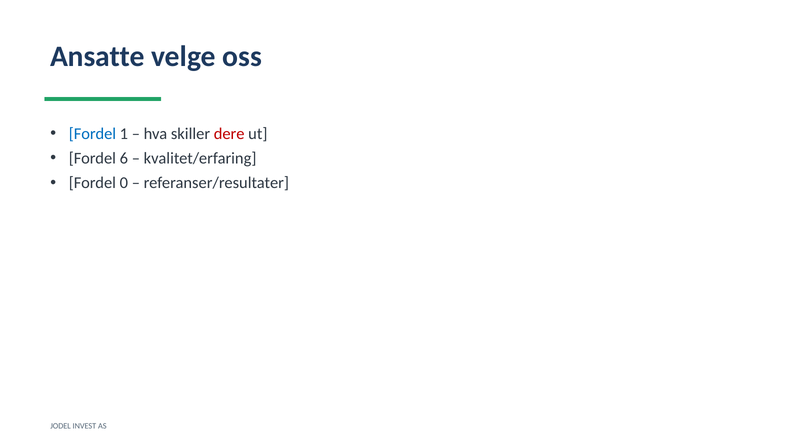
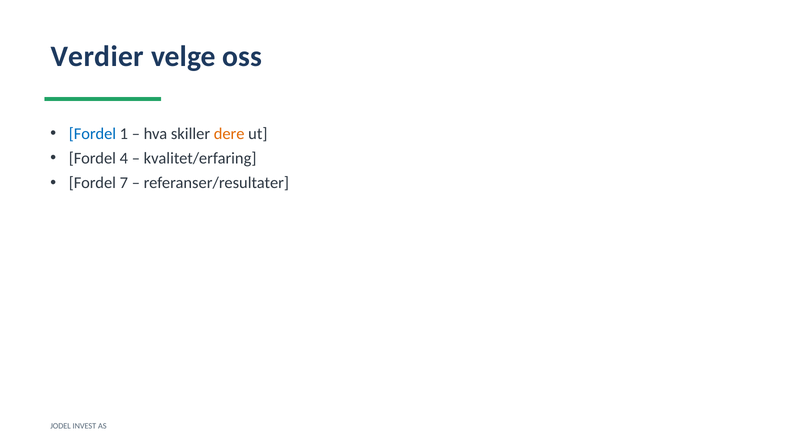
Ansatte: Ansatte -> Verdier
dere colour: red -> orange
6: 6 -> 4
0: 0 -> 7
